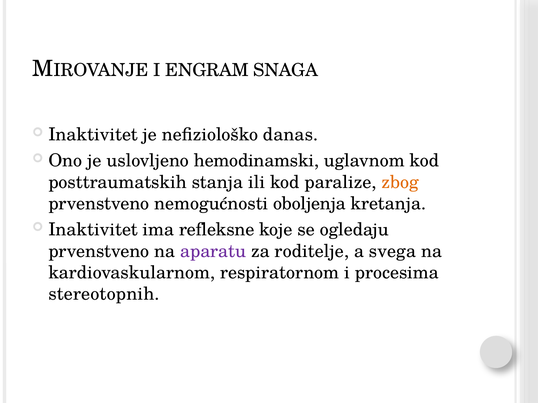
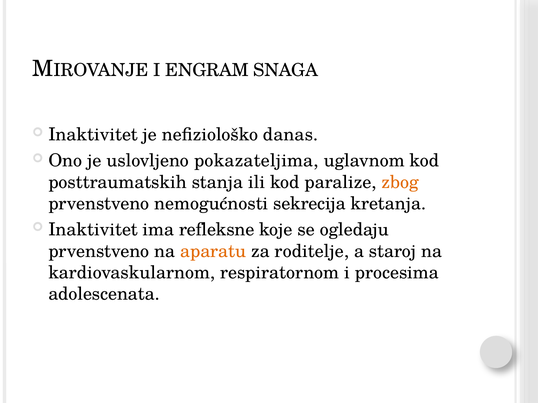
hemodinamski: hemodinamski -> pokazateljima
oboljenja: oboljenja -> sekrecija
aparatu colour: purple -> orange
svega: svega -> staroj
stereotopnih: stereotopnih -> adolescenata
